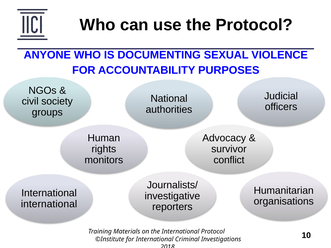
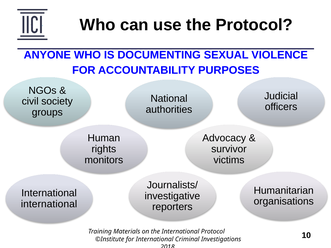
conflict: conflict -> victims
